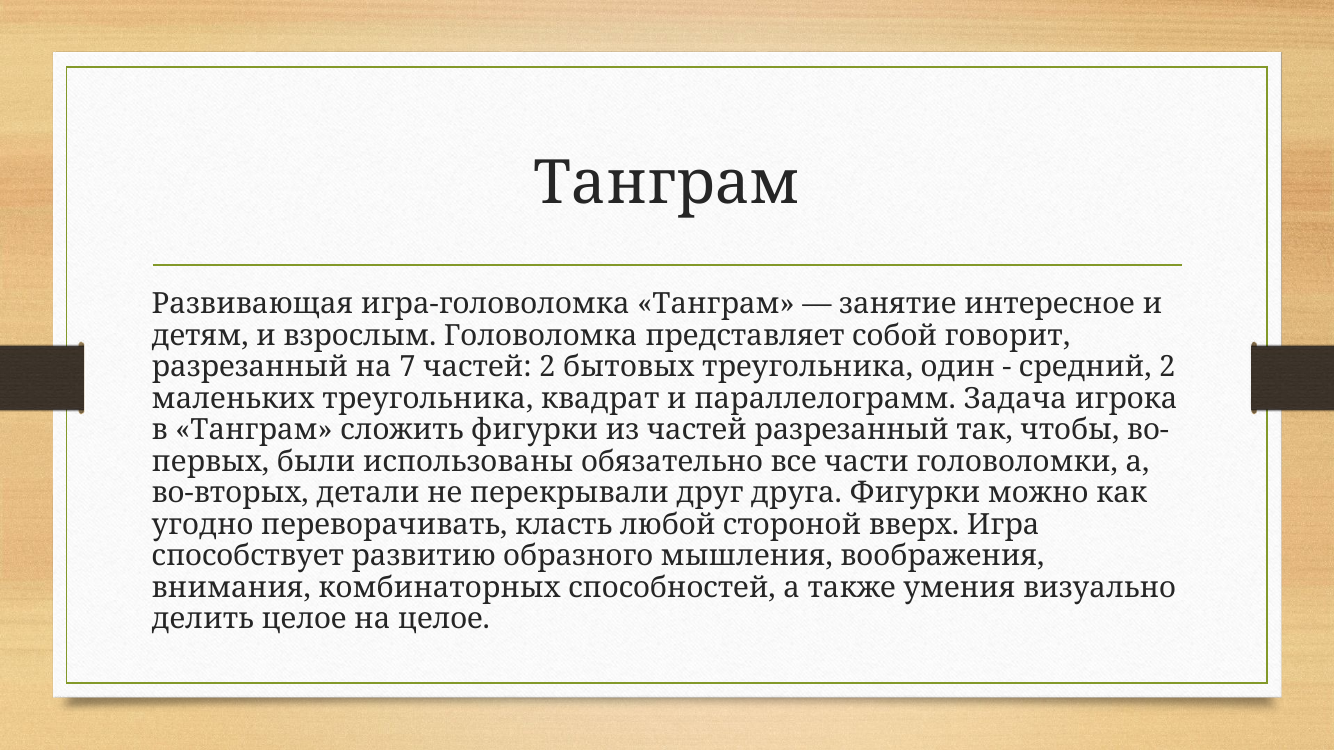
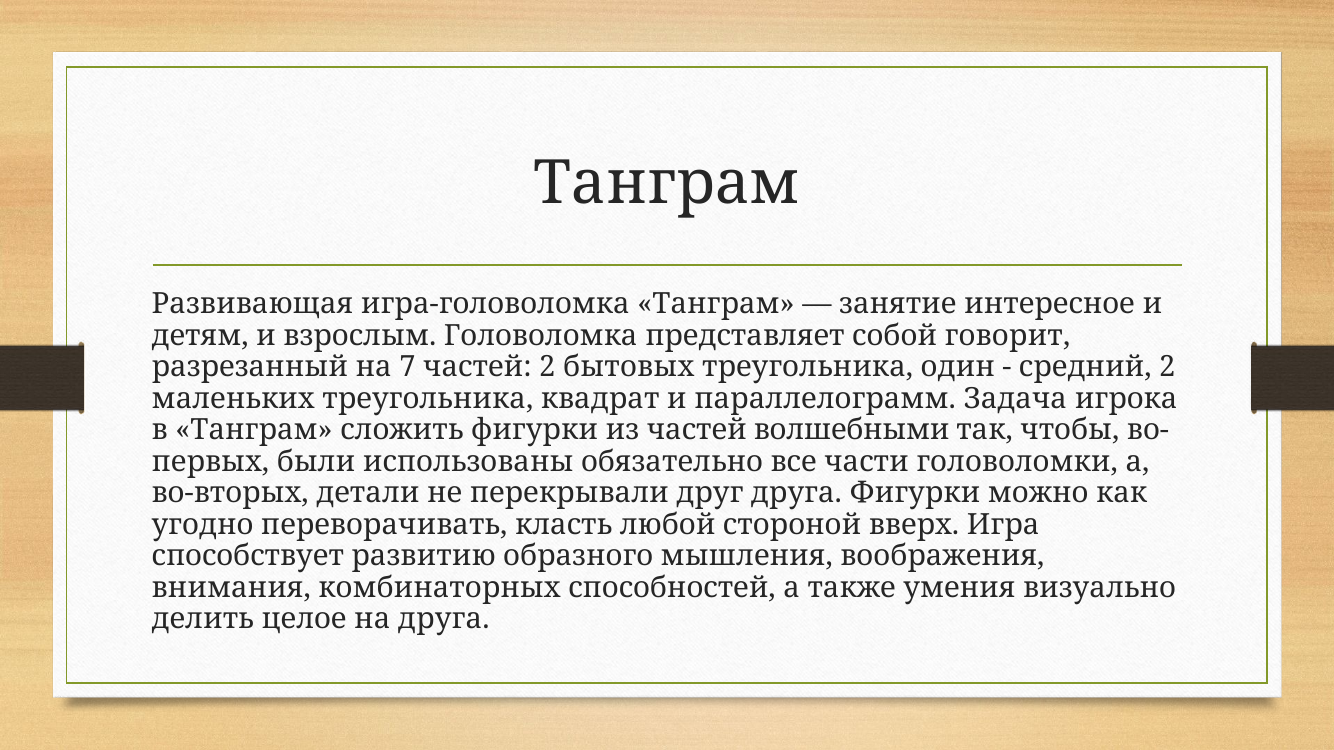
частей разрезанный: разрезанный -> волшебными
на целое: целое -> друга
